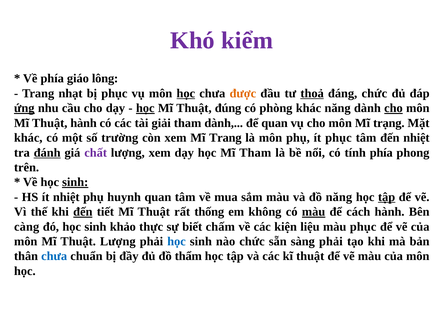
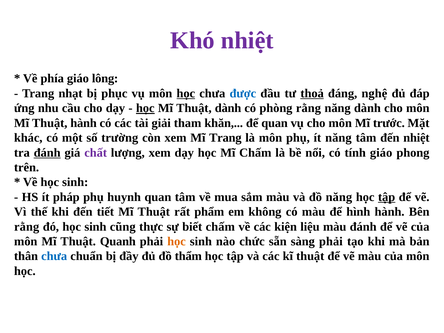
Khó kiểm: kiểm -> nhiệt
được colour: orange -> blue
đáng chức: chức -> nghệ
ứng underline: present -> none
Thuật đúng: đúng -> dành
phòng khác: khác -> rằng
cho at (393, 108) underline: present -> none
tham dành: dành -> khăn
trạng: trạng -> trước
ít phục: phục -> năng
Mĩ Tham: Tham -> Chấm
tính phía: phía -> giáo
sinh at (75, 182) underline: present -> none
ít nhiệt: nhiệt -> pháp
đến at (83, 212) underline: present -> none
thống: thống -> phẩm
màu at (314, 212) underline: present -> none
cách: cách -> hình
càng at (27, 227): càng -> rằng
khảo: khảo -> cũng
màu phục: phục -> đánh
Thuật Lượng: Lượng -> Quanh
học at (177, 241) colour: blue -> orange
